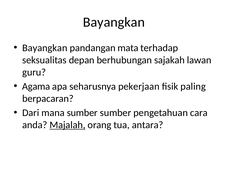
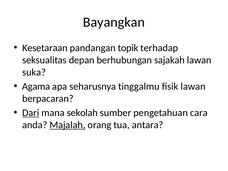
Bayangkan at (45, 48): Bayangkan -> Kesetaraan
mata: mata -> topik
guru: guru -> suka
pekerjaan: pekerjaan -> tinggalmu
fisik paling: paling -> lawan
Dari underline: none -> present
mana sumber: sumber -> sekolah
